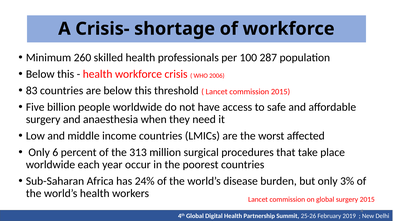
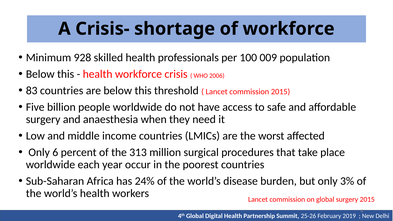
260: 260 -> 928
287: 287 -> 009
